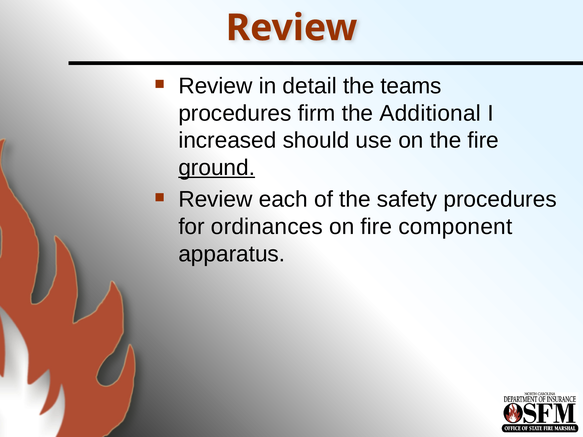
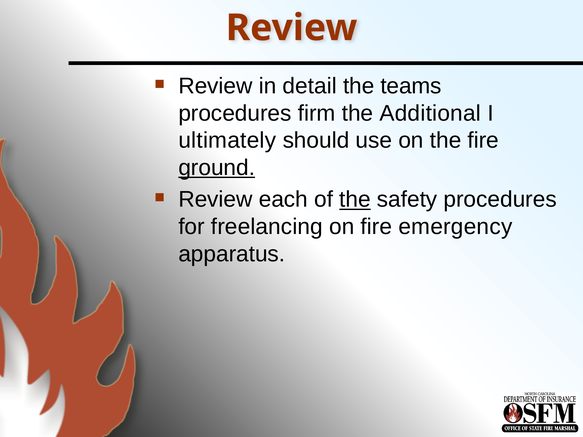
increased: increased -> ultimately
the at (355, 200) underline: none -> present
ordinances: ordinances -> freelancing
component: component -> emergency
